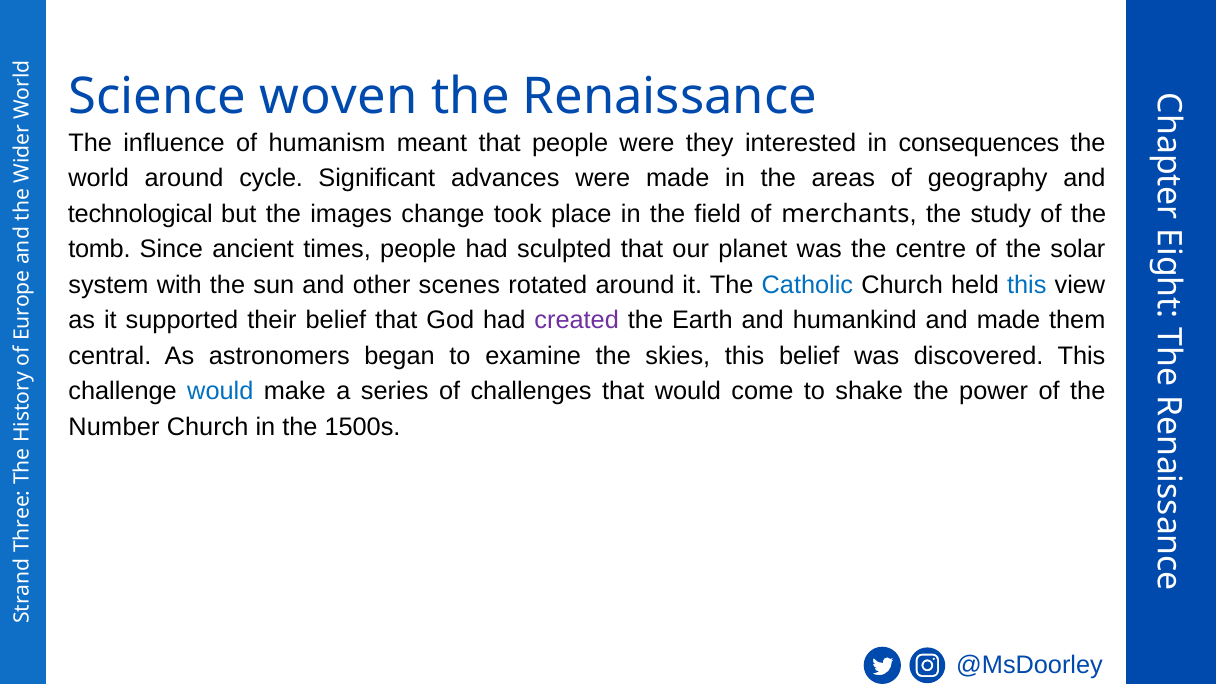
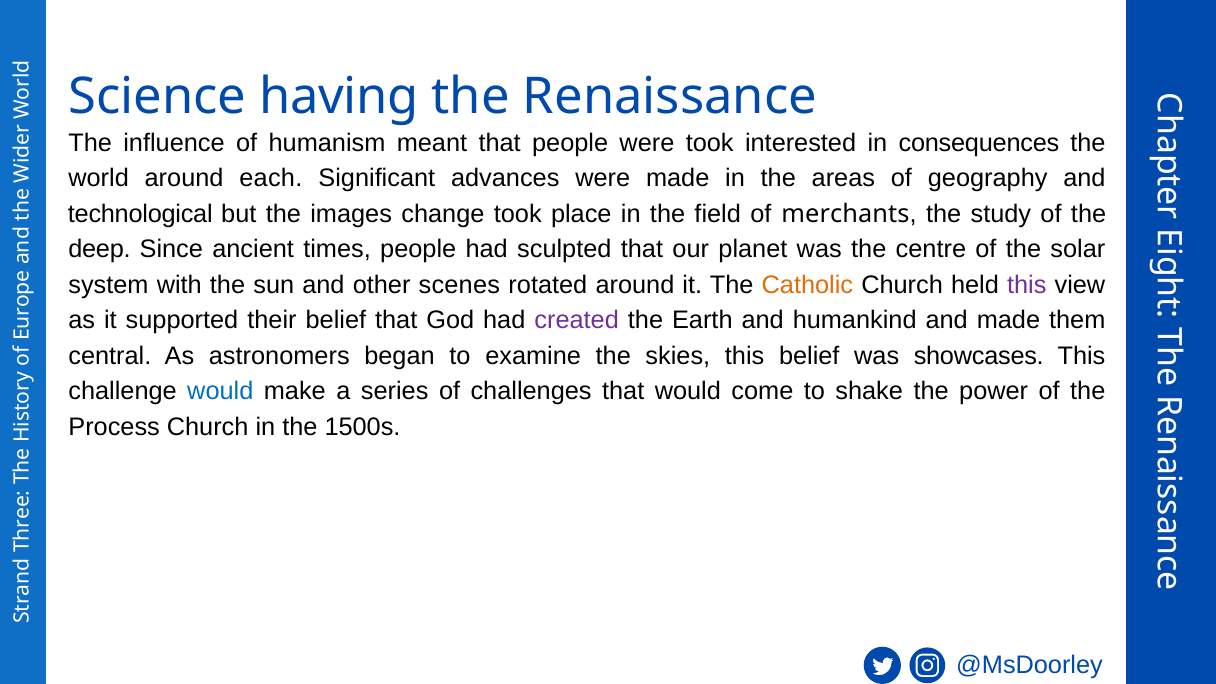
woven: woven -> having
were they: they -> took
cycle: cycle -> each
tomb: tomb -> deep
Catholic colour: blue -> orange
this at (1027, 285) colour: blue -> purple
discovered: discovered -> showcases
Number: Number -> Process
